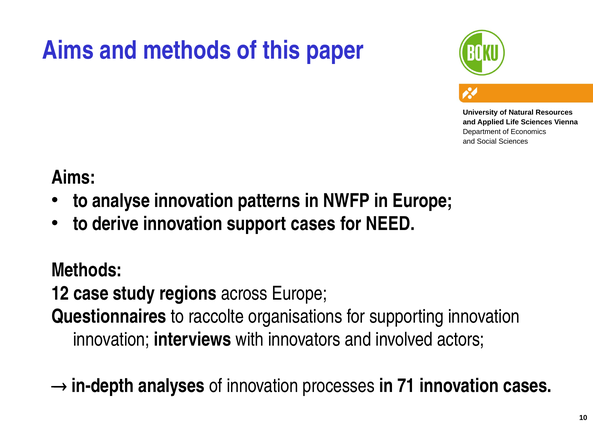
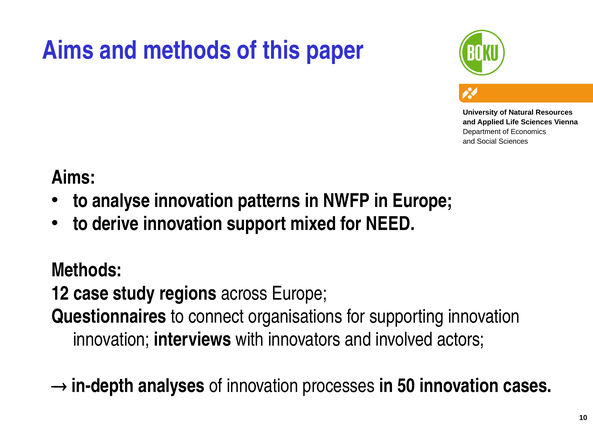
support cases: cases -> mixed
raccolte: raccolte -> connect
71: 71 -> 50
